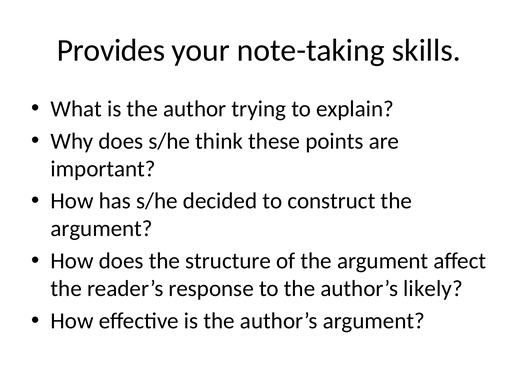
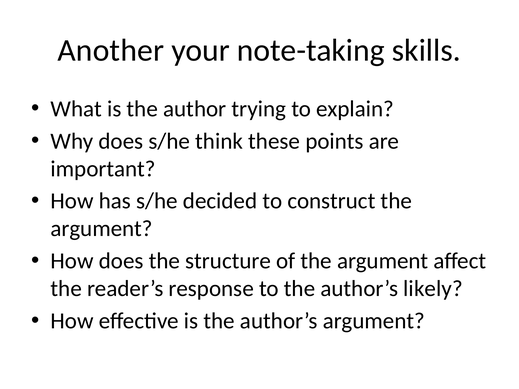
Provides: Provides -> Another
